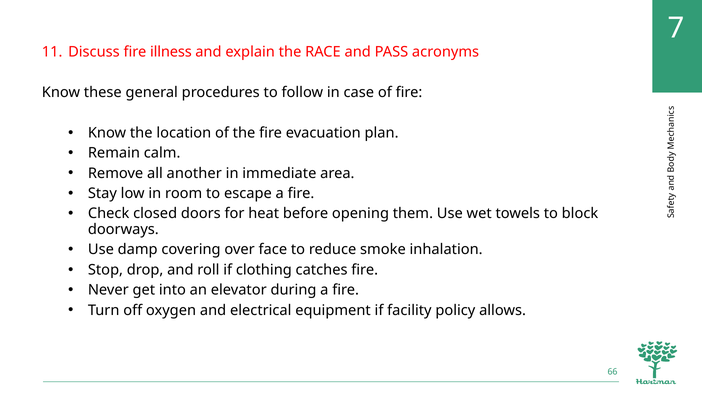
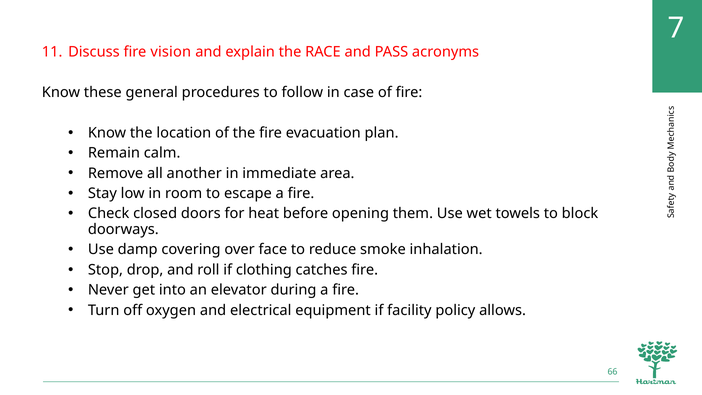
illness: illness -> vision
